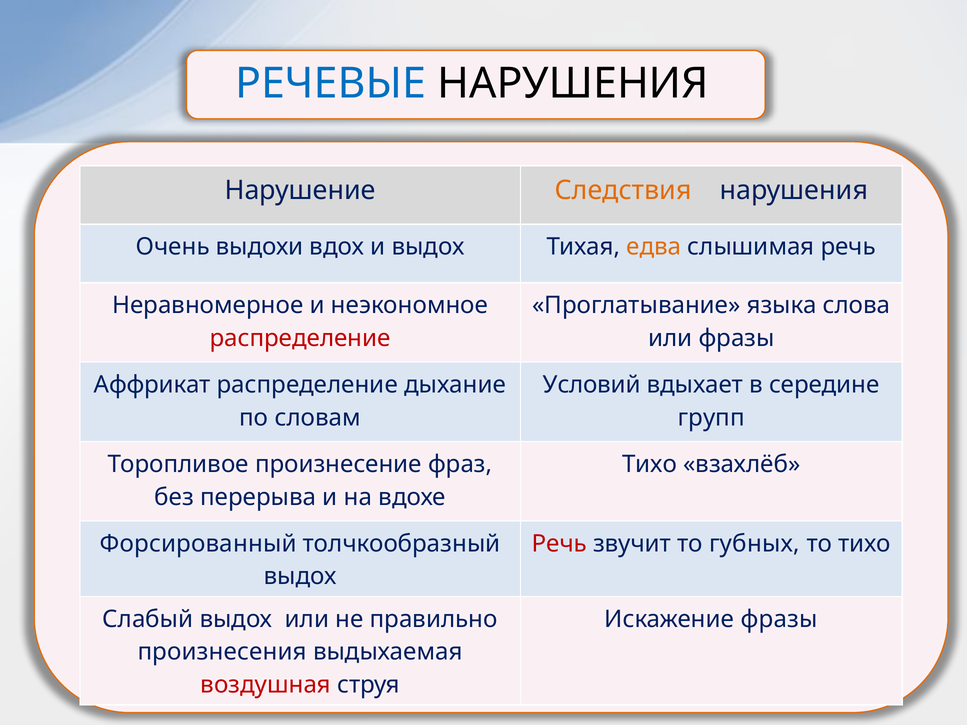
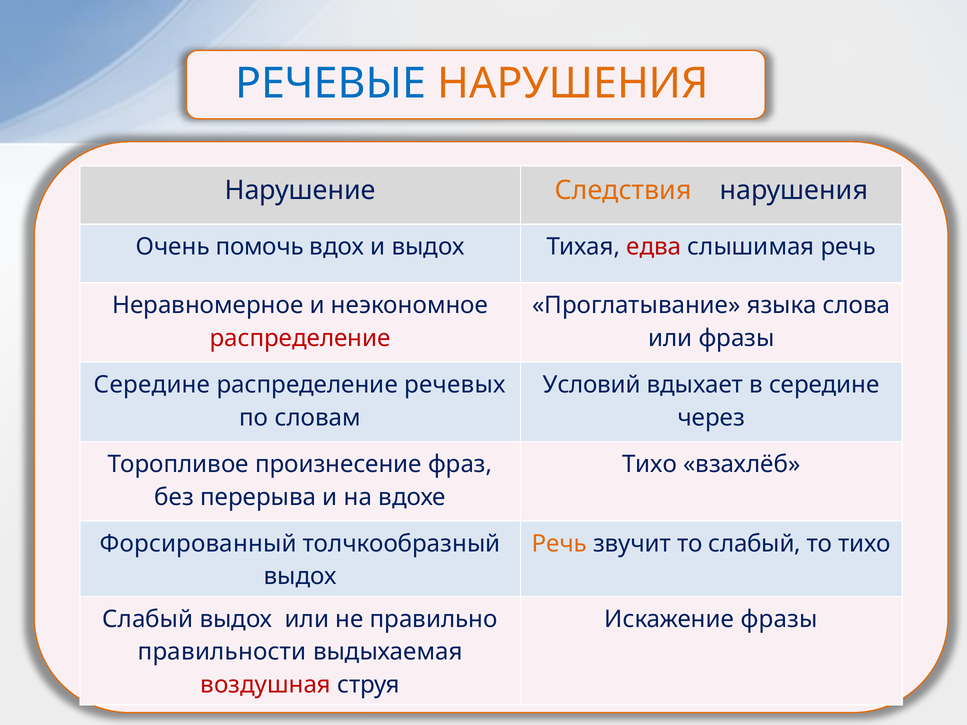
НАРУШЕНИЯ at (573, 84) colour: black -> orange
выдохи: выдохи -> помочь
едва colour: orange -> red
Аффрикат at (152, 385): Аффрикат -> Середине
дыхание: дыхание -> речевых
групп: групп -> через
Речь at (559, 544) colour: red -> orange
то губных: губных -> слабый
произнесения: произнесения -> правильности
